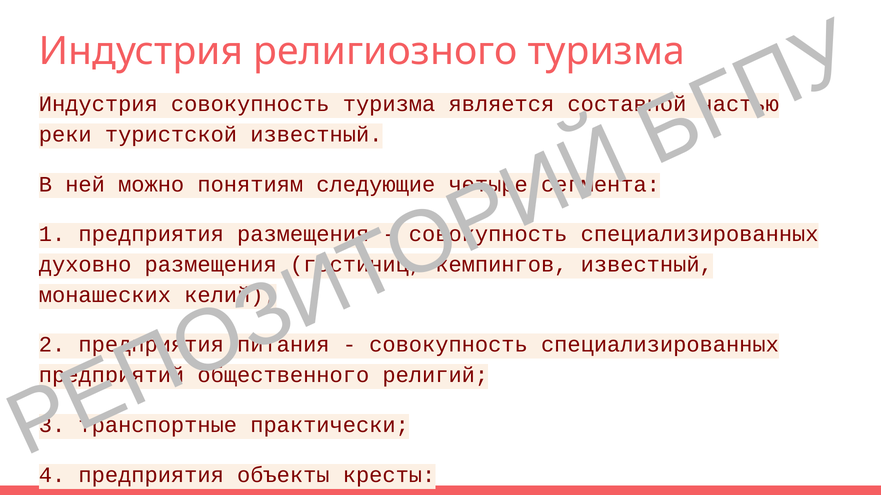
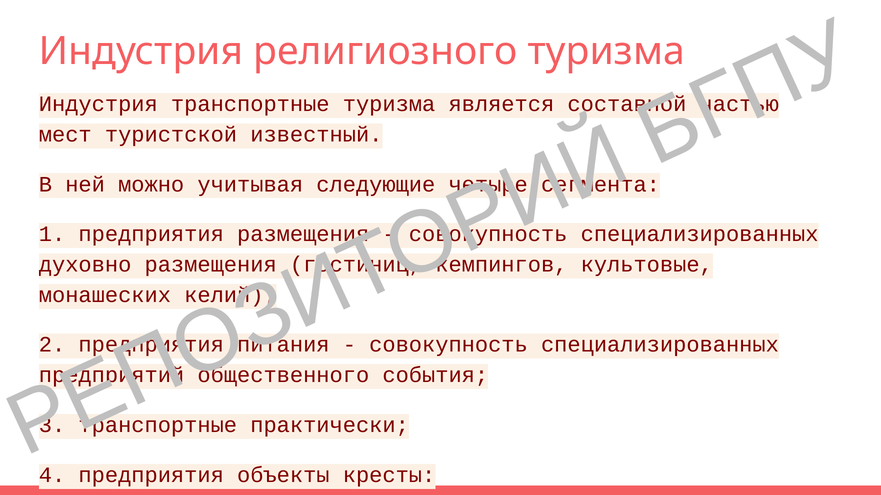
Индустрия совокупность: совокупность -> транспортные
реки: реки -> мест
понятиям: понятиям -> учитывая
известный at (647, 265): известный -> культовые
религий: религий -> события
